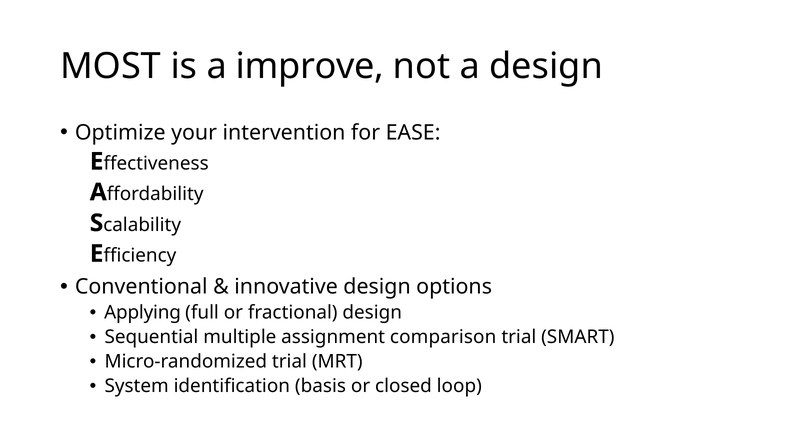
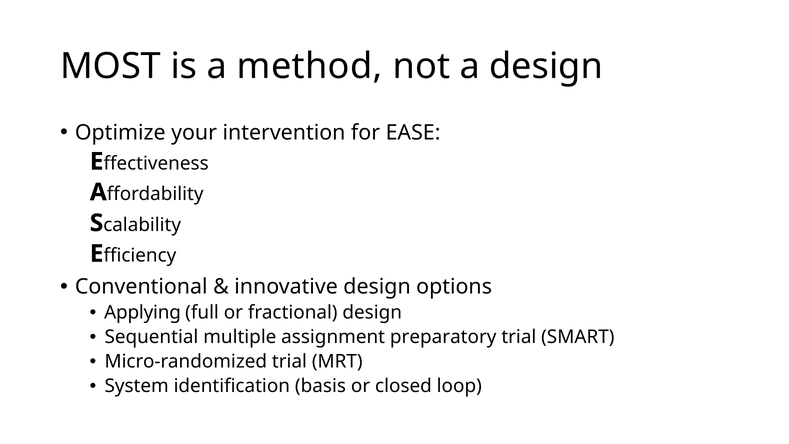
improve: improve -> method
comparison: comparison -> preparatory
